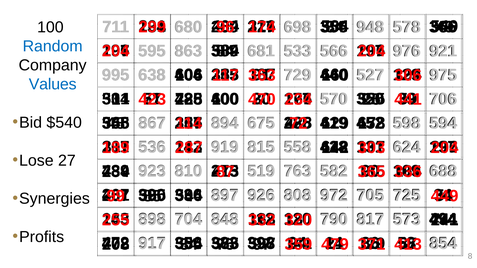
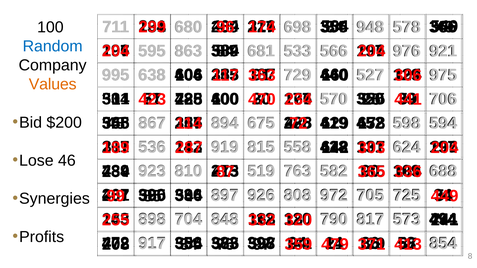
Values colour: blue -> orange
$540: $540 -> $200
27: 27 -> 46
